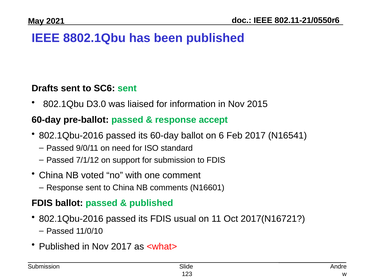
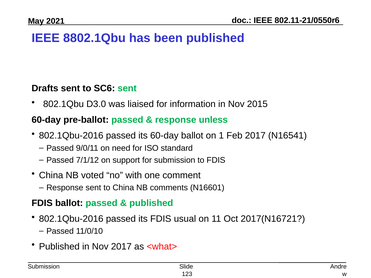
accept: accept -> unless
6: 6 -> 1
